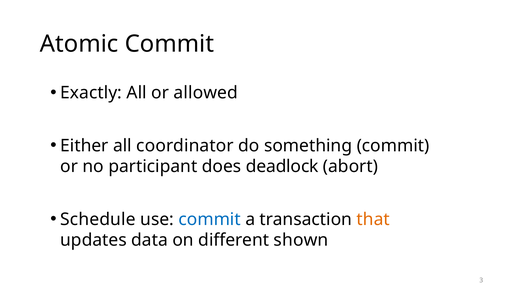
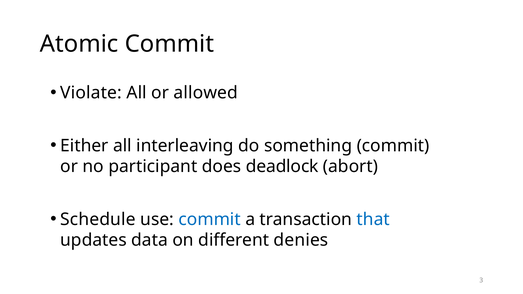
Exactly: Exactly -> Violate
coordinator: coordinator -> interleaving
that colour: orange -> blue
shown: shown -> denies
